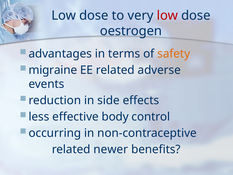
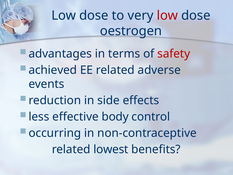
safety colour: orange -> red
migraine: migraine -> achieved
newer: newer -> lowest
